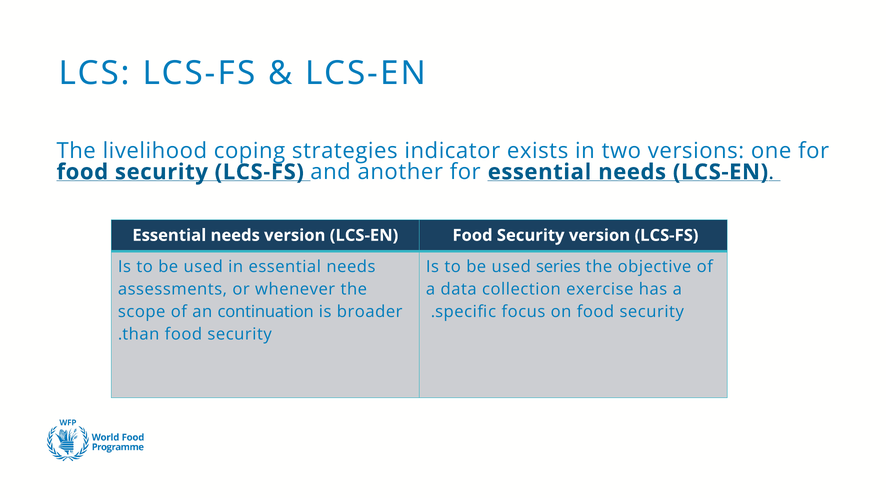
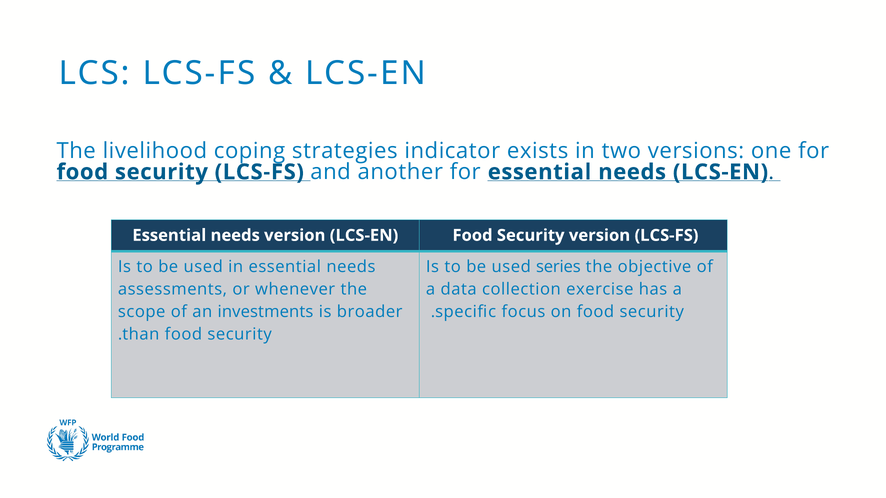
continuation: continuation -> investments
